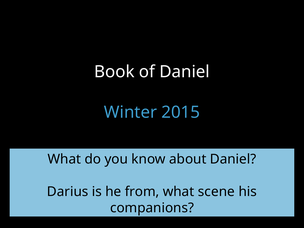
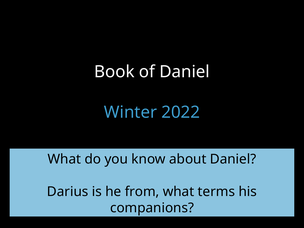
2015: 2015 -> 2022
scene: scene -> terms
